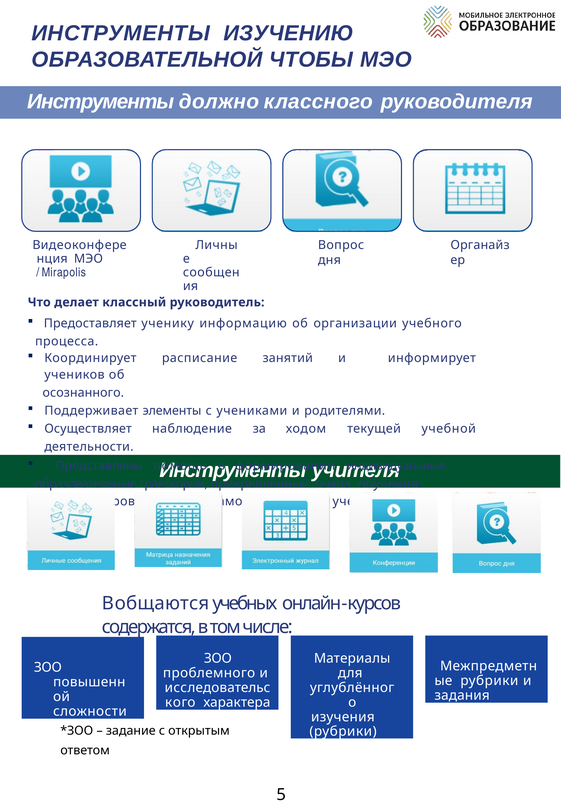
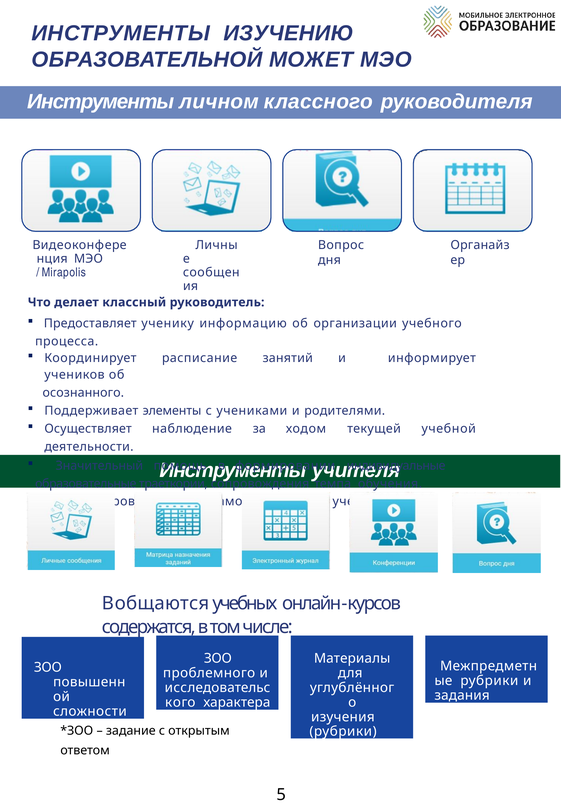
ЧТОБЫ: ЧТОБЫ -> МОЖЕТ
должно: должно -> личном
Представлены: Представлены -> Значительный
прикреплённый: прикреплённый -> сопровождения
